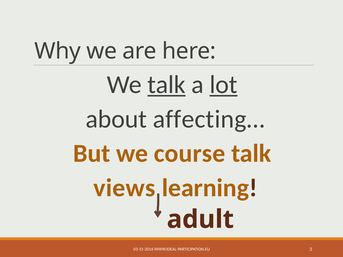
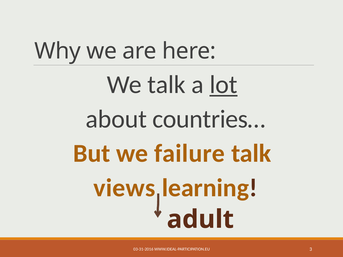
talk at (167, 85) underline: present -> none
affecting…: affecting… -> countries…
course: course -> failure
